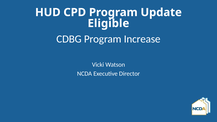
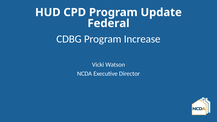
Eligible: Eligible -> Federal
